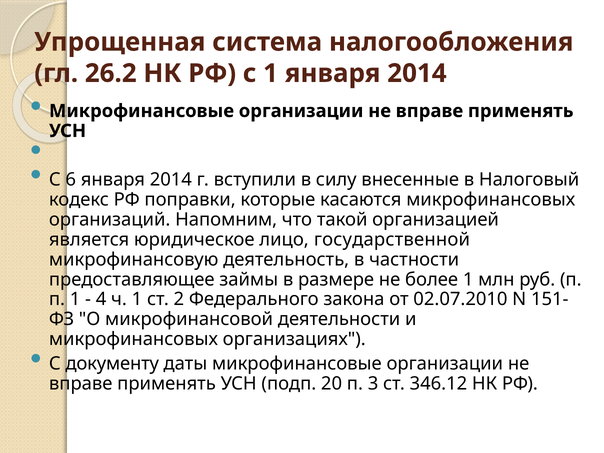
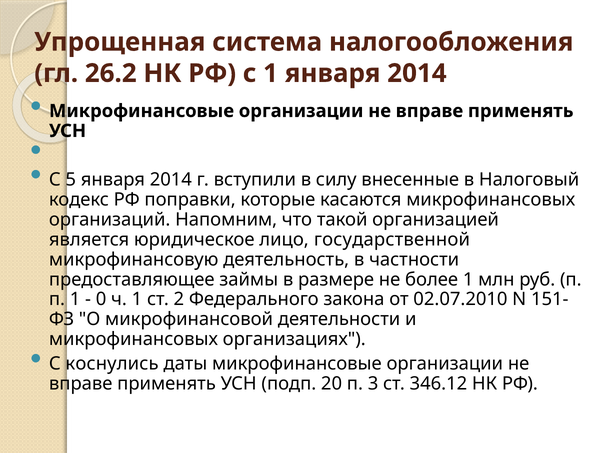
6: 6 -> 5
4: 4 -> 0
документу: документу -> коснулись
